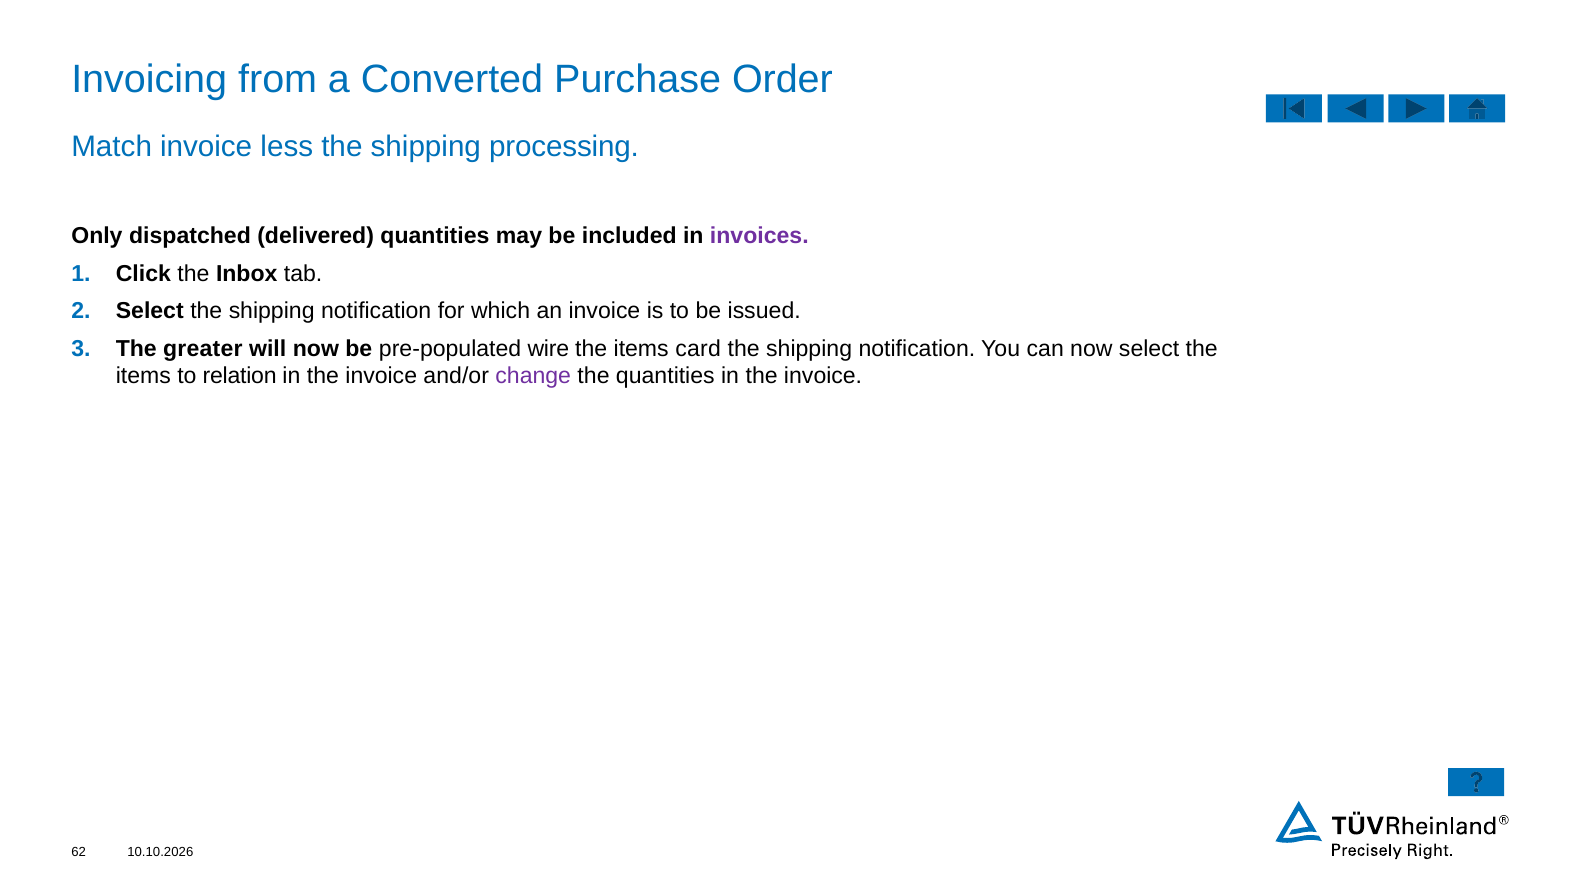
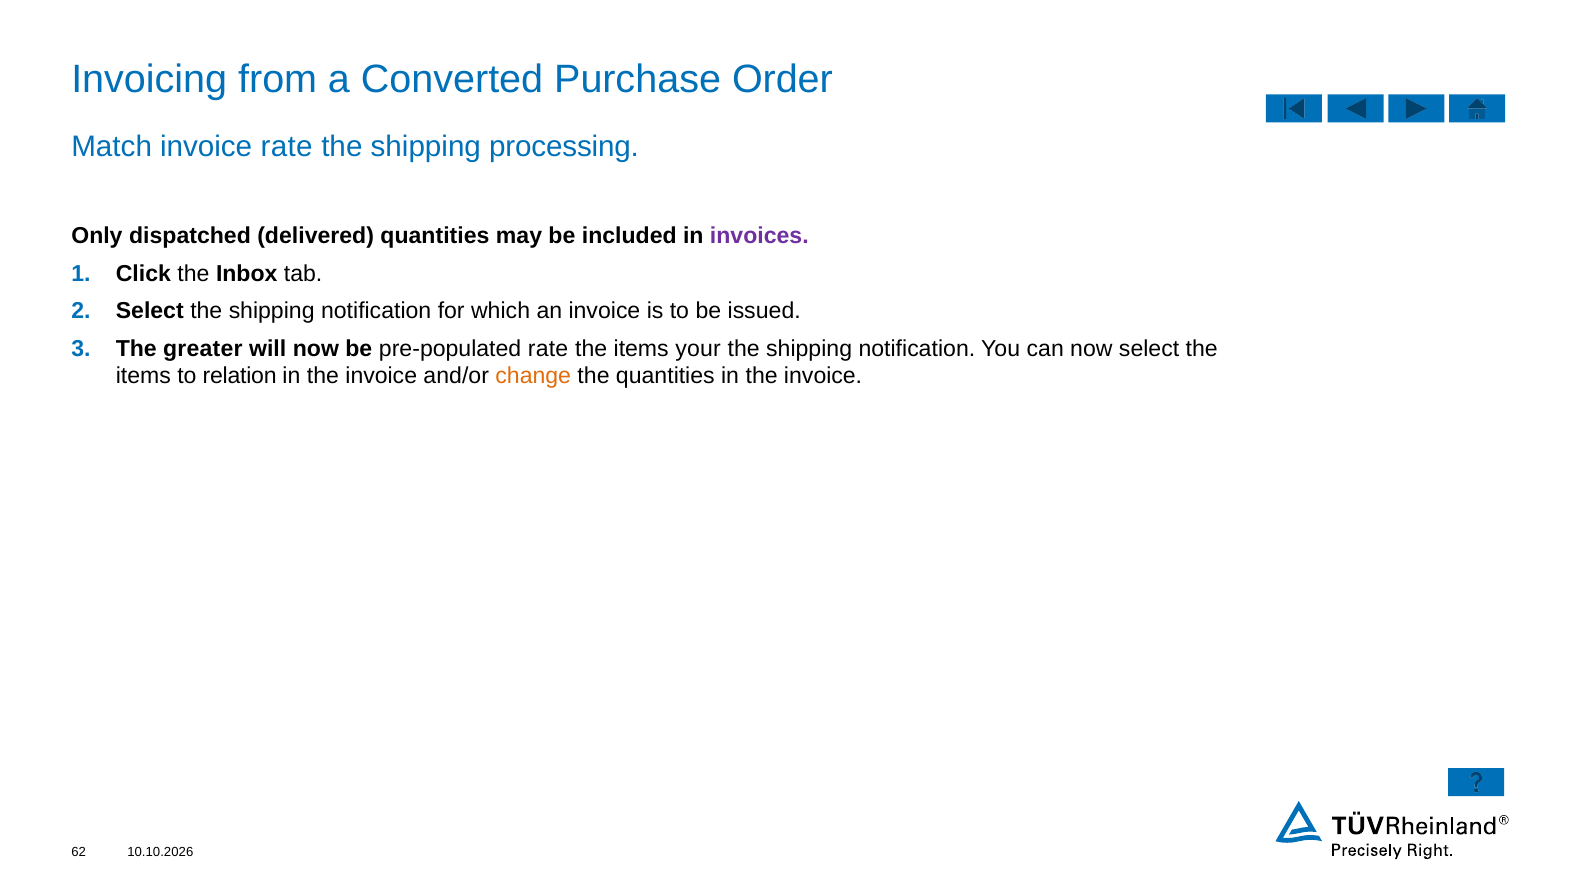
invoice less: less -> rate
pre-populated wire: wire -> rate
card: card -> your
change colour: purple -> orange
